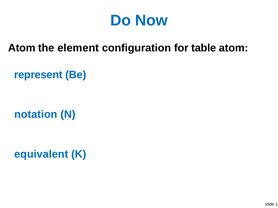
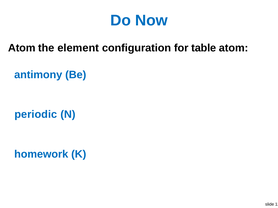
represent: represent -> antimony
notation: notation -> periodic
equivalent: equivalent -> homework
